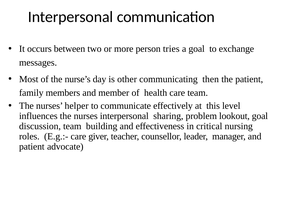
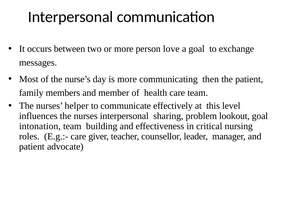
tries: tries -> love
is other: other -> more
discussion: discussion -> intonation
